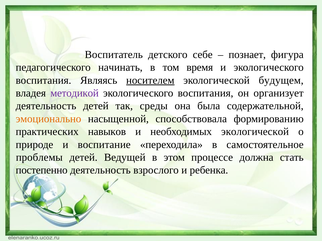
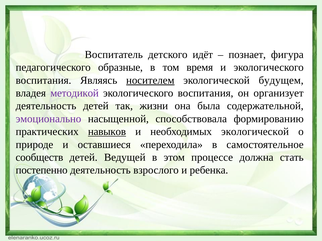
себе: себе -> идёт
начинать: начинать -> образные
среды: среды -> жизни
эмоционально colour: orange -> purple
навыков underline: none -> present
воспитание: воспитание -> оставшиеся
проблемы: проблемы -> сообществ
